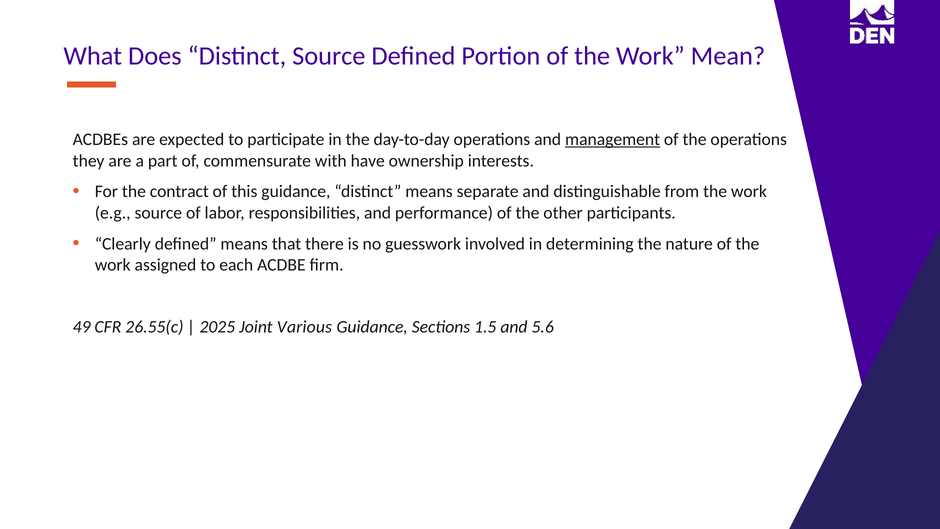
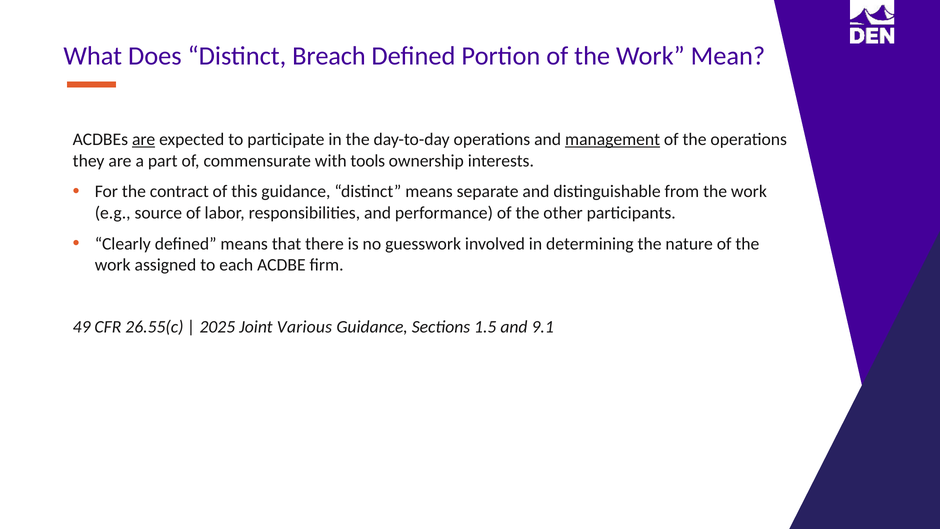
Distinct Source: Source -> Breach
are at (144, 139) underline: none -> present
have: have -> tools
5.6: 5.6 -> 9.1
